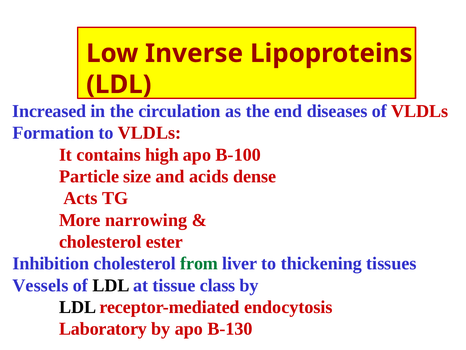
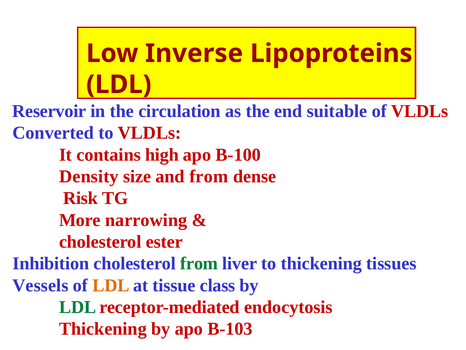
Increased: Increased -> Reservoir
diseases: diseases -> suitable
Formation: Formation -> Converted
Particle: Particle -> Density
and acids: acids -> from
Acts: Acts -> Risk
LDL at (111, 285) colour: black -> orange
LDL at (78, 307) colour: black -> green
Laboratory at (103, 329): Laboratory -> Thickening
B-130: B-130 -> B-103
